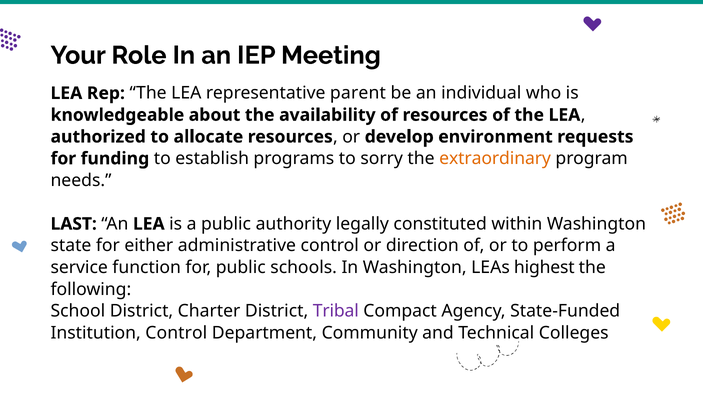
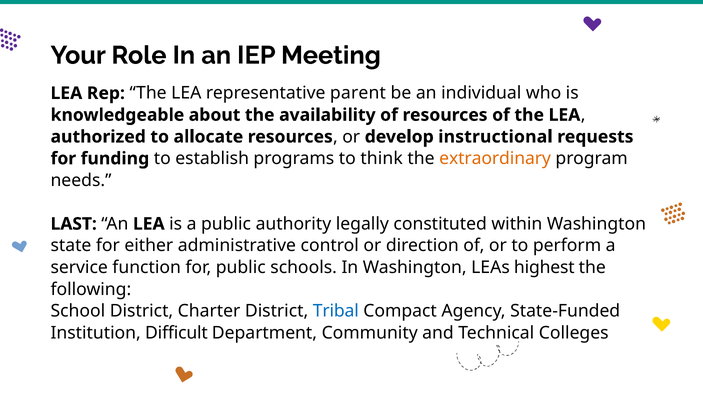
environment: environment -> instructional
sorry: sorry -> think
Tribal colour: purple -> blue
Institution Control: Control -> Difficult
